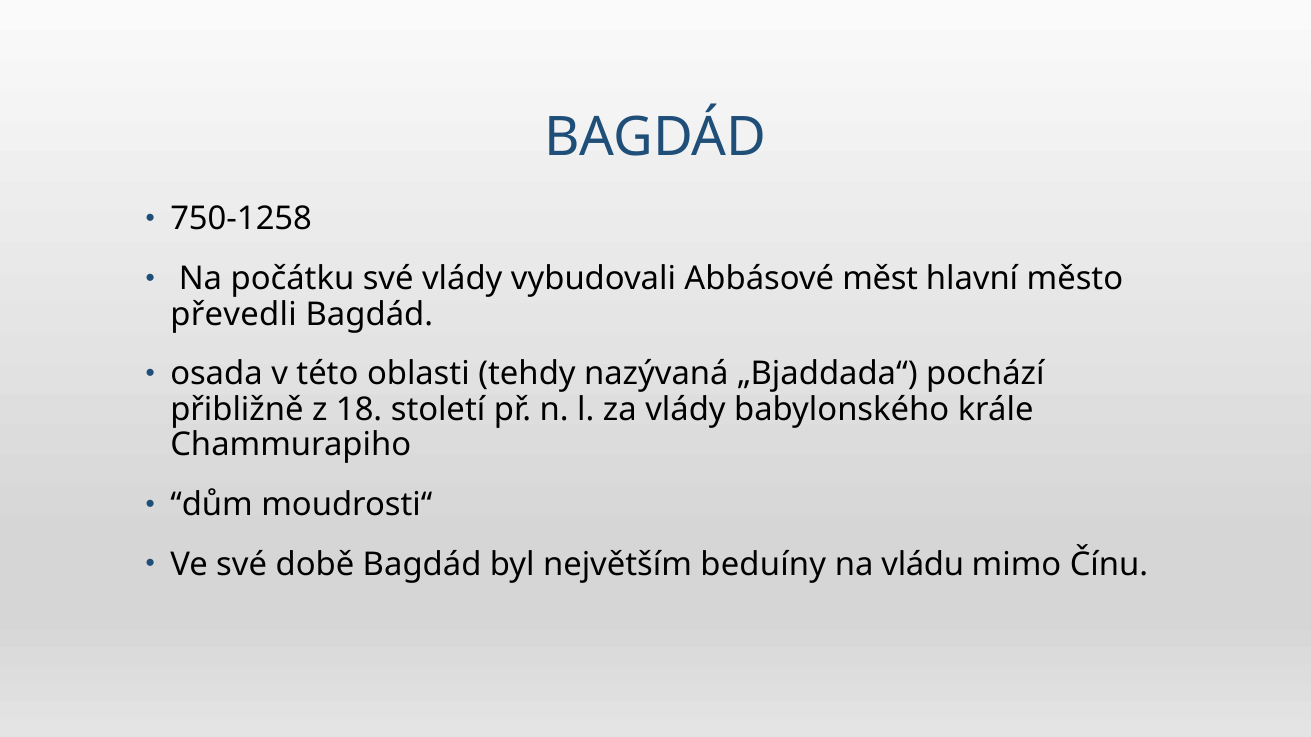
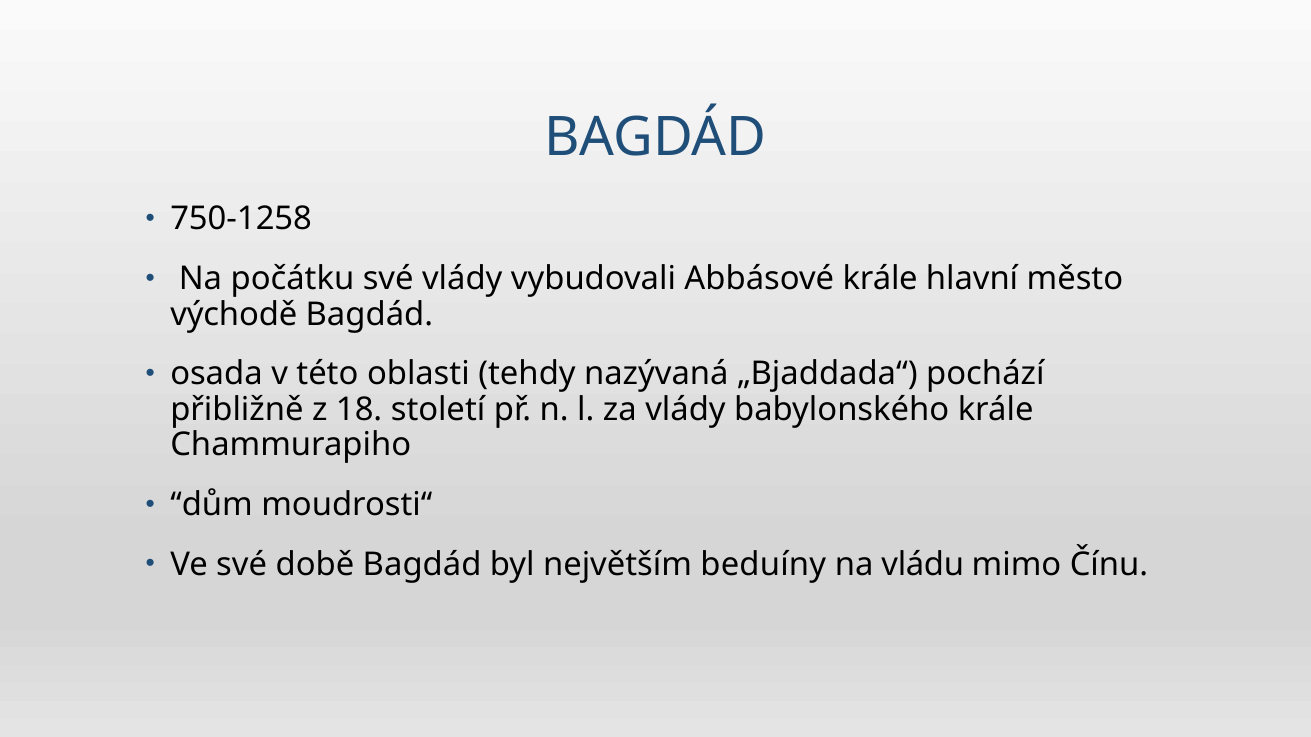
Abbásové měst: měst -> krále
převedli: převedli -> východě
